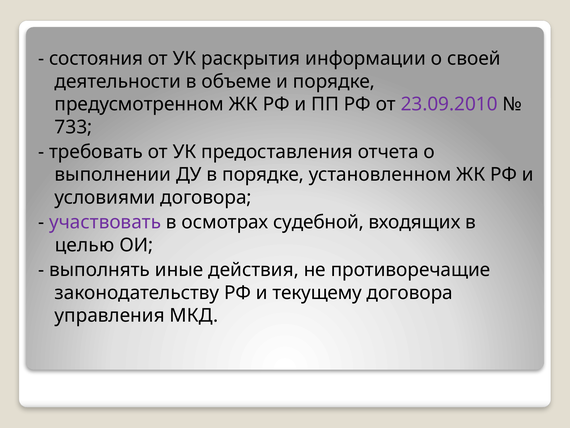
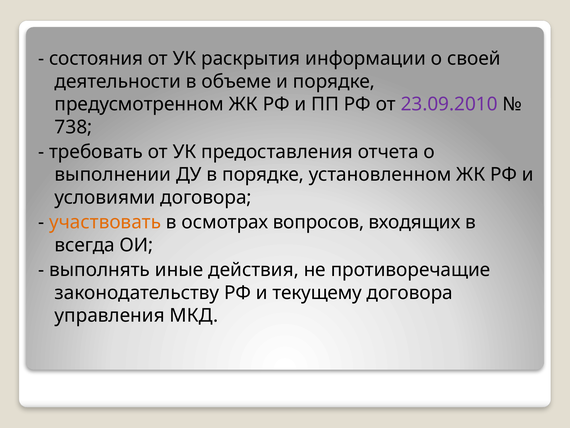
733: 733 -> 738
участвовать colour: purple -> orange
судебной: судебной -> вопросов
целью: целью -> всегда
